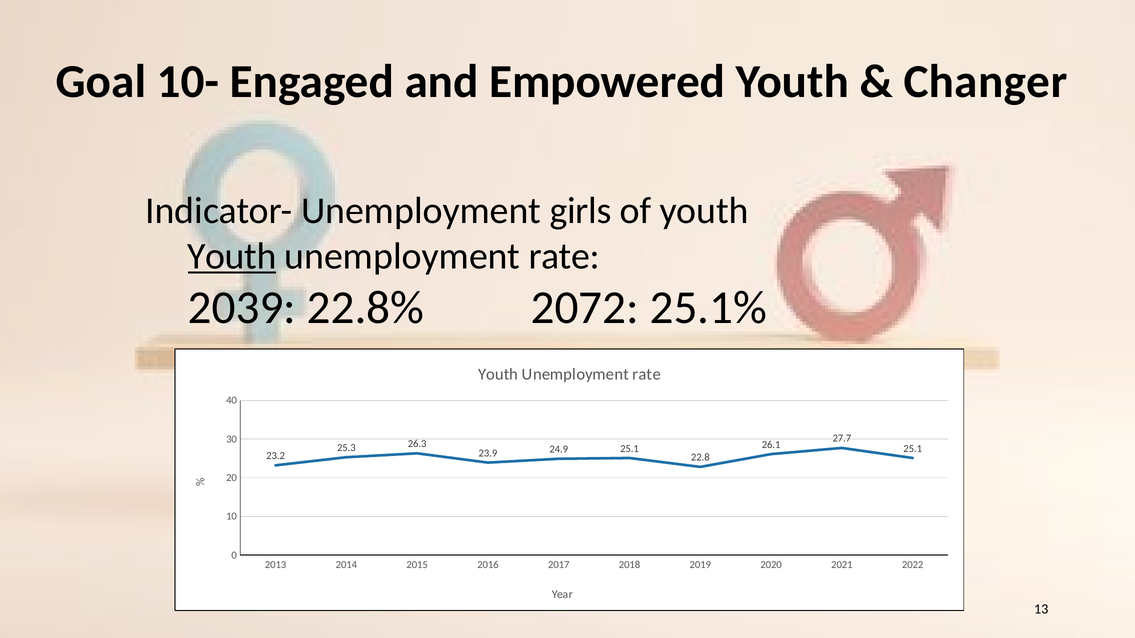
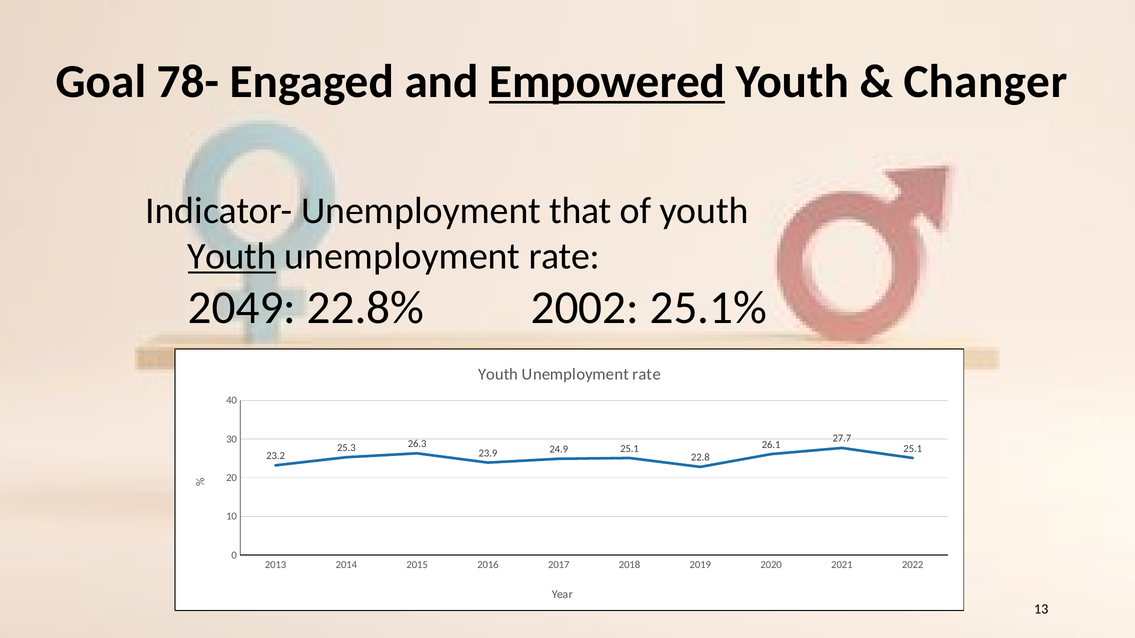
10-: 10- -> 78-
Empowered underline: none -> present
girls: girls -> that
2039: 2039 -> 2049
2072: 2072 -> 2002
